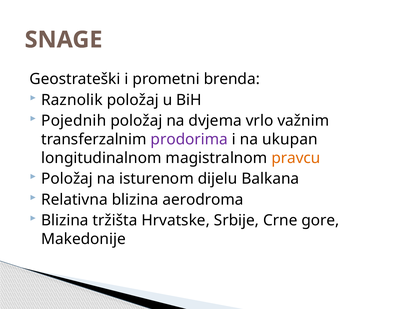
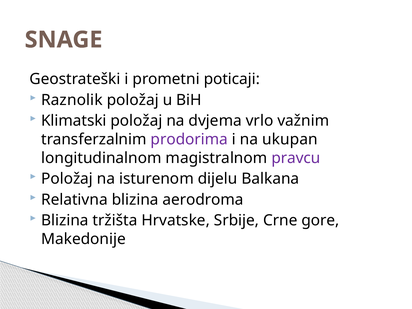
brenda: brenda -> poticaji
Pojednih: Pojednih -> Klimatski
pravcu colour: orange -> purple
